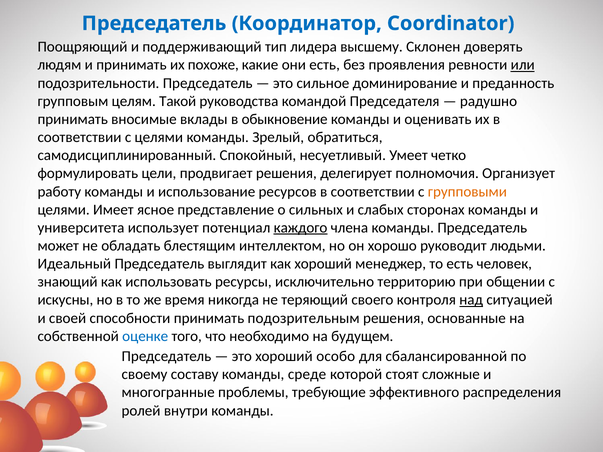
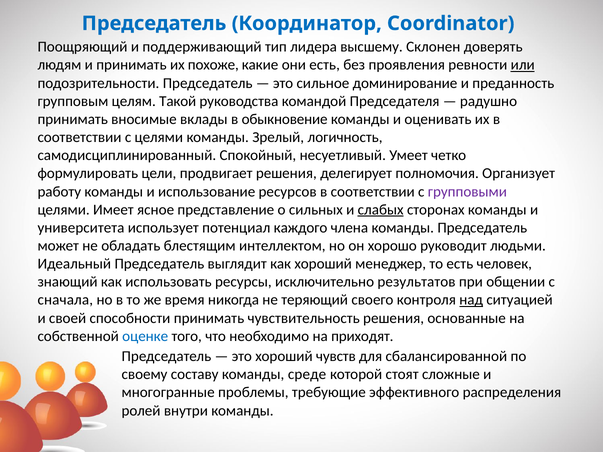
обратиться: обратиться -> логичность
групповыми colour: orange -> purple
слабых underline: none -> present
каждого underline: present -> none
территорию: территорию -> результатов
искусны: искусны -> сначала
подозрительным: подозрительным -> чувствительность
будущем: будущем -> приходят
особо: особо -> чувств
